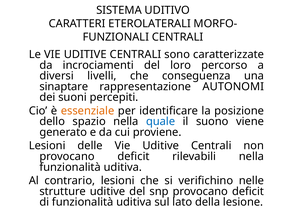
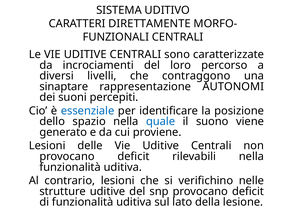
ETEROLATERALI: ETEROLATERALI -> DIRETTAMENTE
conseguenza: conseguenza -> contraggono
essenziale colour: orange -> blue
